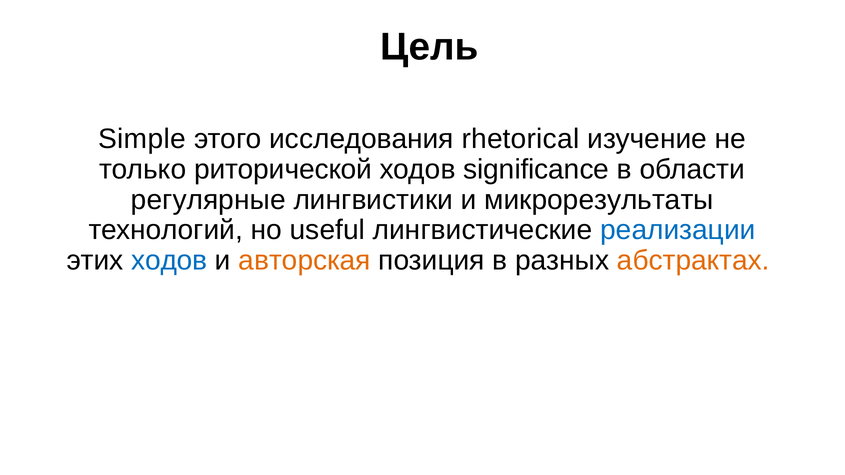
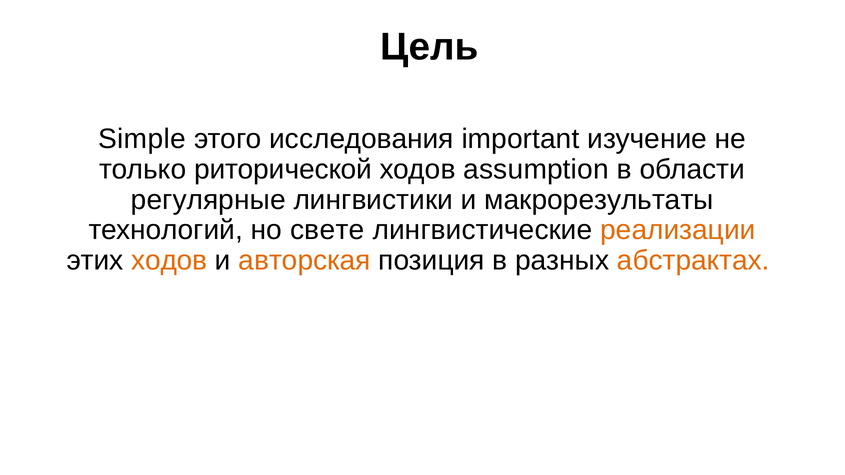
rhetorical: rhetorical -> important
significance: significance -> assumption
микрорезультаты: микрорезультаты -> макрорезультаты
useful: useful -> свете
реализации colour: blue -> orange
ходов at (169, 261) colour: blue -> orange
